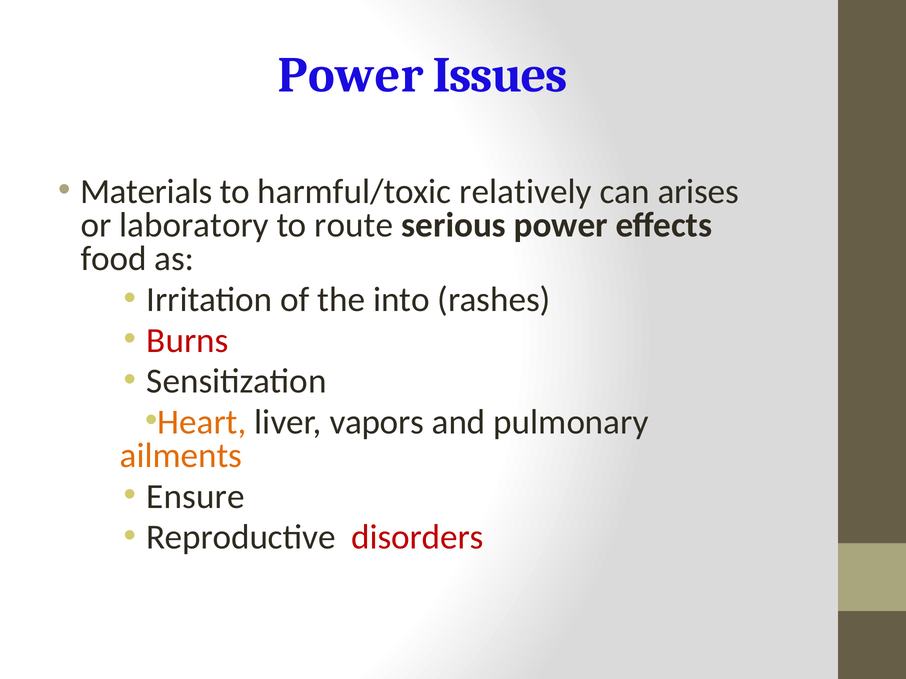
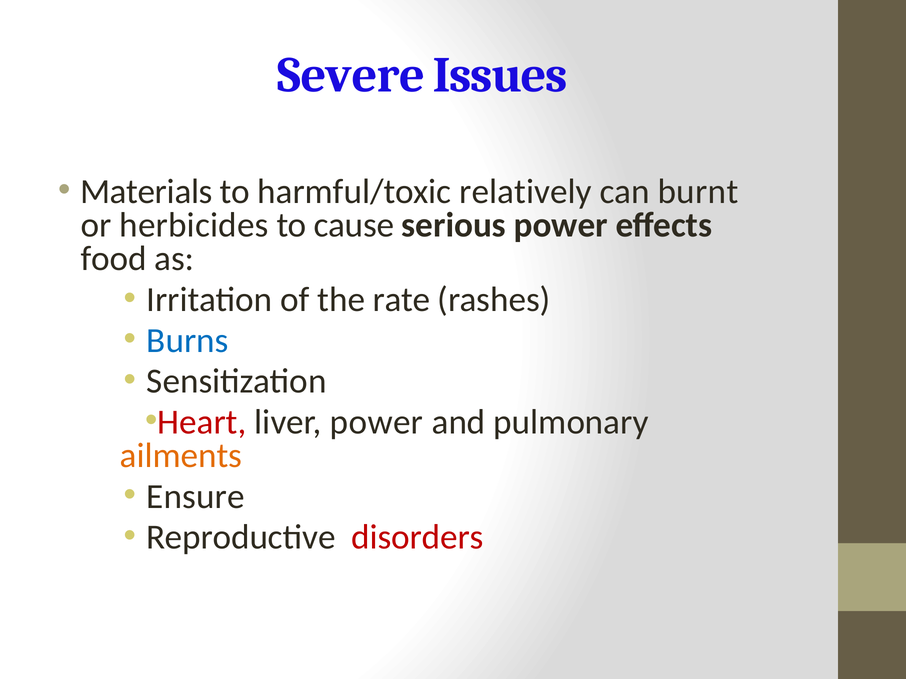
Power at (351, 75): Power -> Severe
arises: arises -> burnt
laboratory: laboratory -> herbicides
route: route -> cause
into: into -> rate
Burns colour: red -> blue
Heart colour: orange -> red
liver vapors: vapors -> power
